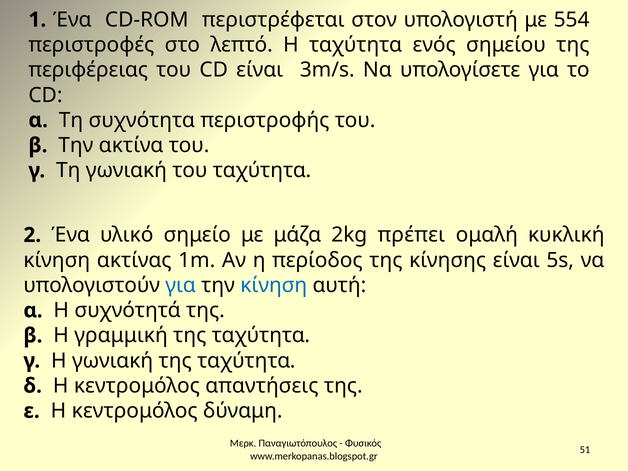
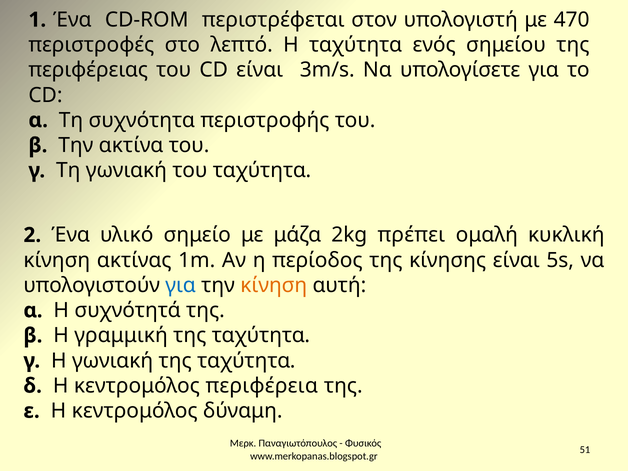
554: 554 -> 470
κίνηση at (274, 285) colour: blue -> orange
απαντήσεις: απαντήσεις -> περιφέρεια
